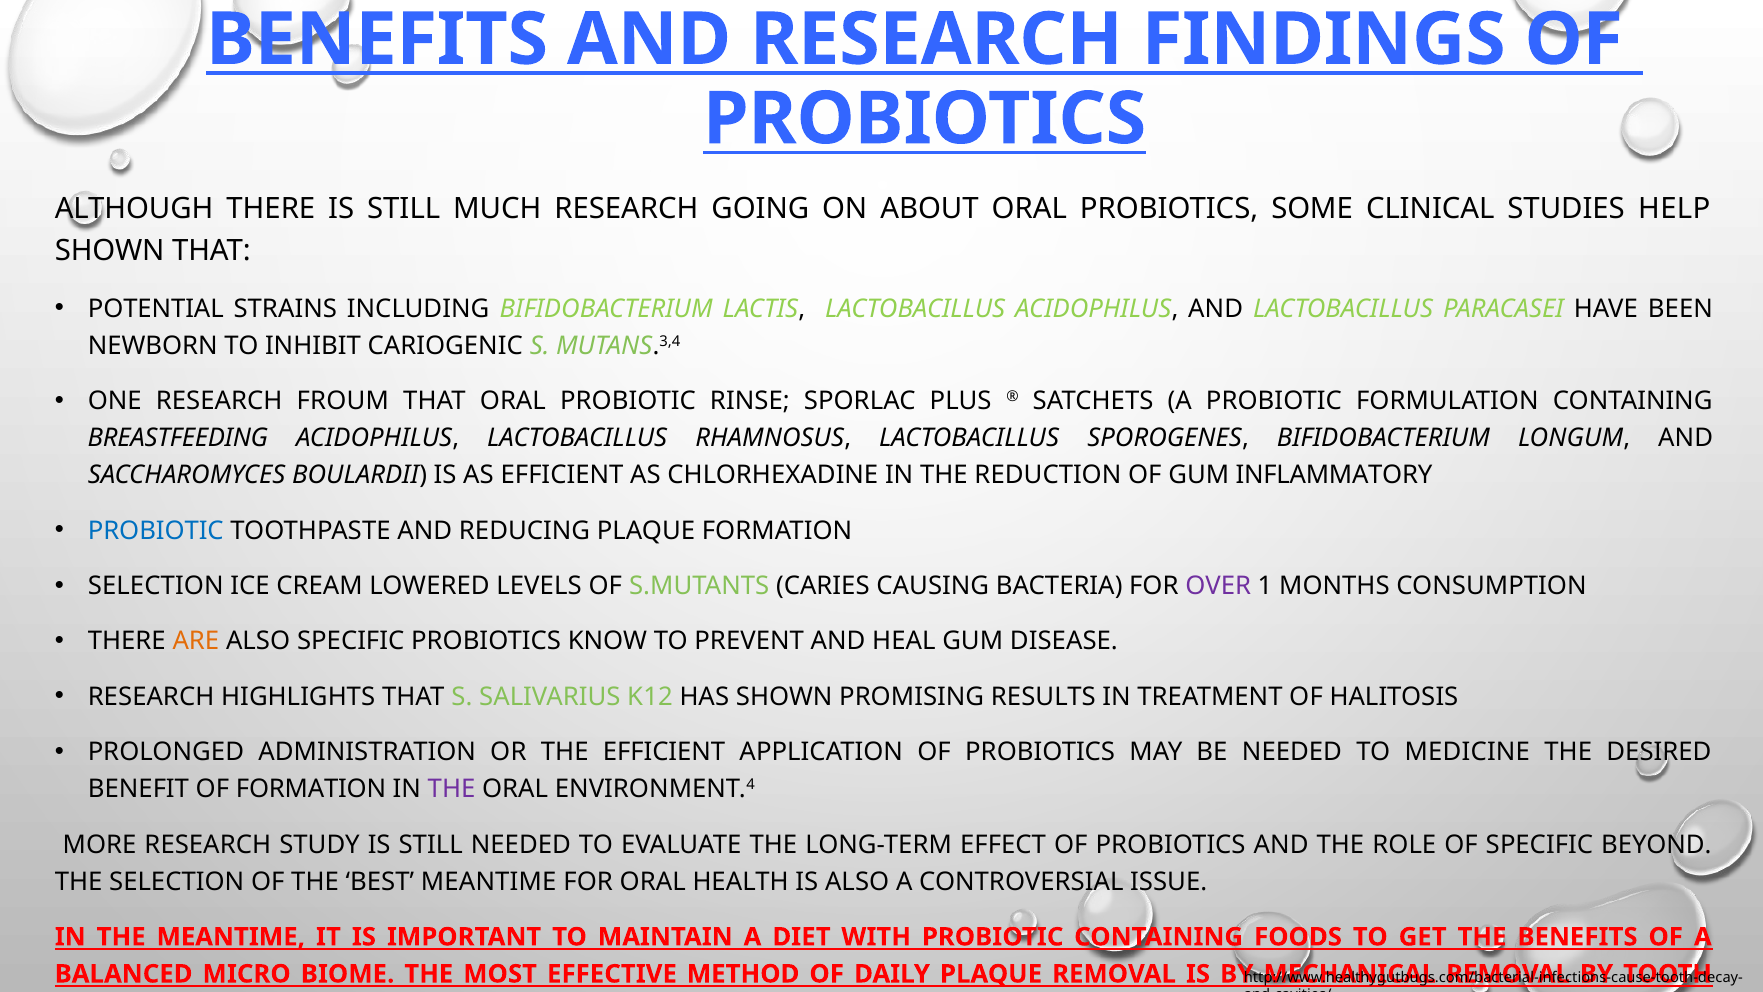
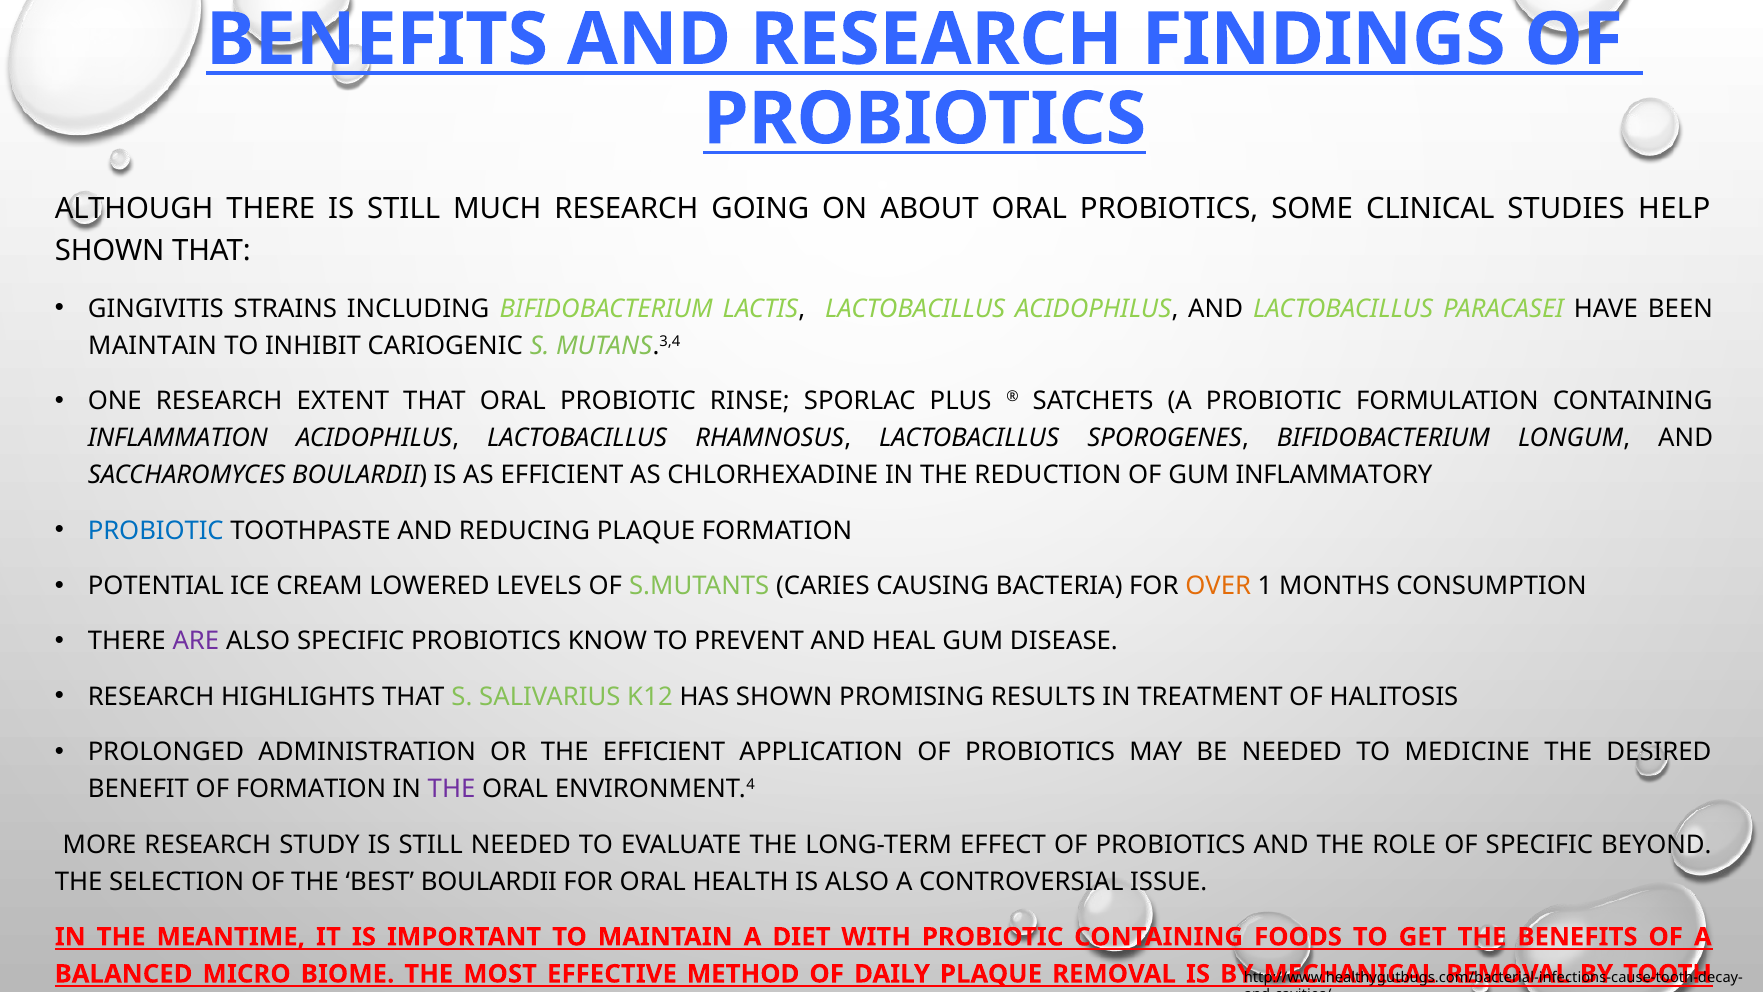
POTENTIAL: POTENTIAL -> GINGIVITIS
NEWBORN at (153, 346): NEWBORN -> MAINTAIN
FROUM: FROUM -> EXTENT
BREASTFEEDING: BREASTFEEDING -> INFLAMMATION
SELECTION at (156, 586): SELECTION -> POTENTIAL
OVER colour: purple -> orange
ARE colour: orange -> purple
BEST MEANTIME: MEANTIME -> BOULARDII
